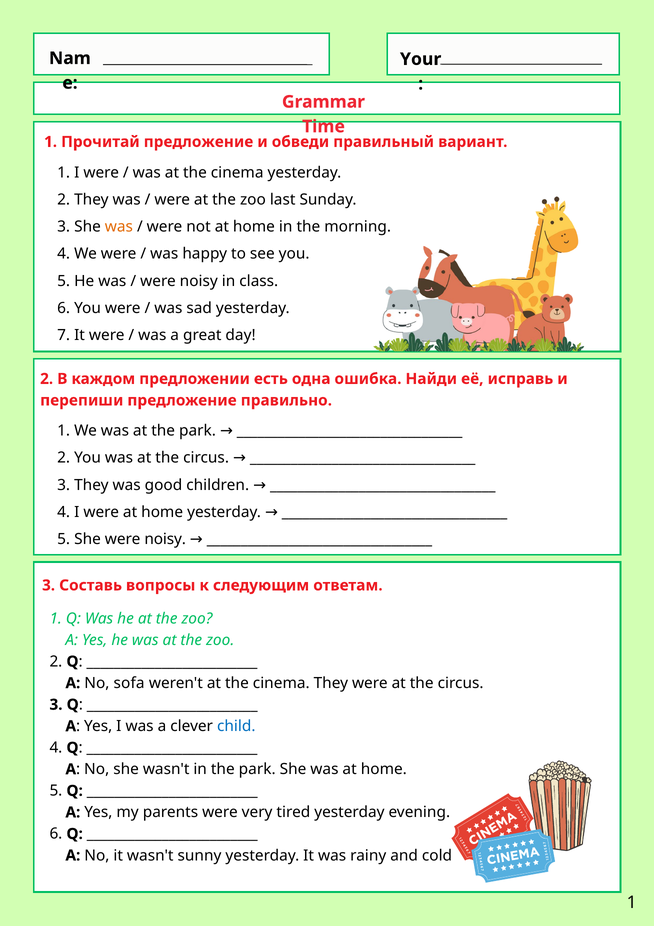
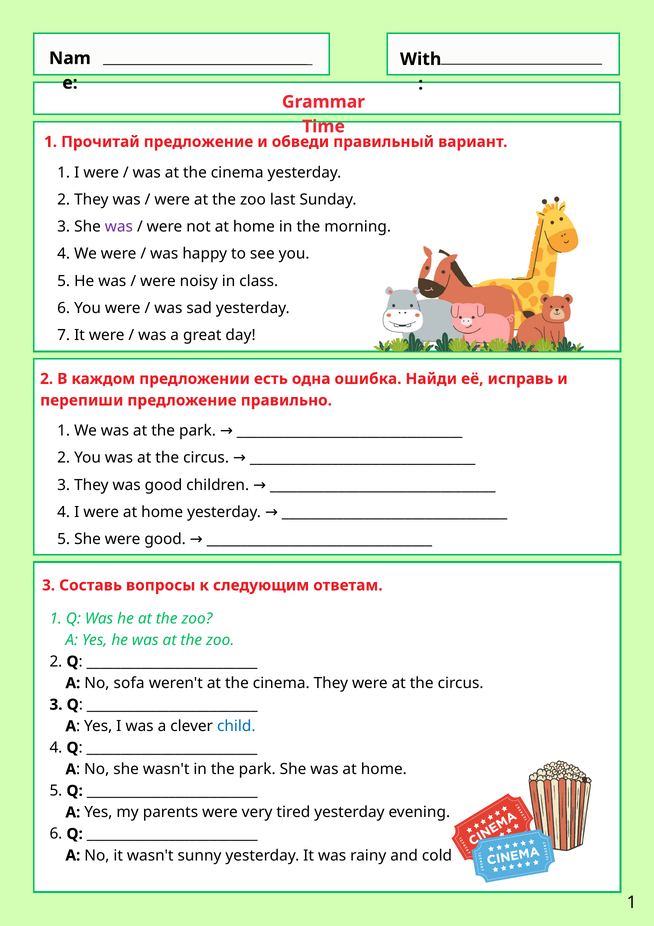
Your: Your -> With
was at (119, 227) colour: orange -> purple
She were noisy: noisy -> good
